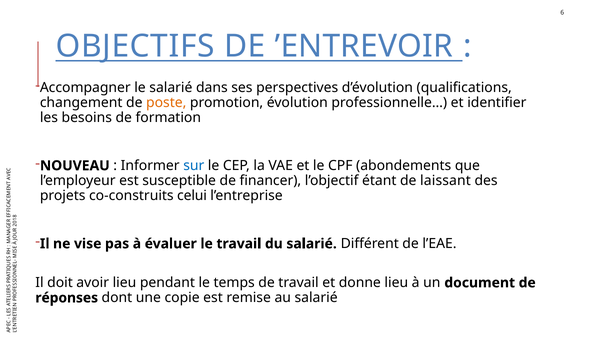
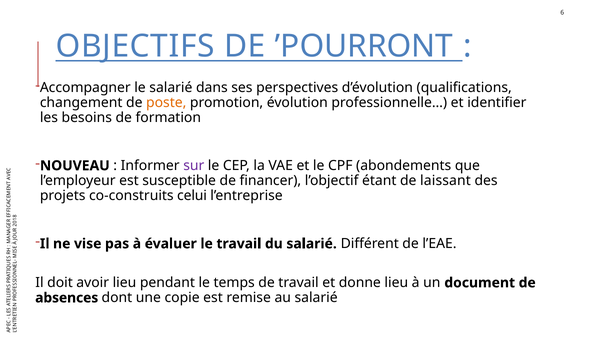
’ENTREVOIR: ’ENTREVOIR -> ’POURRONT
sur colour: blue -> purple
réponses: réponses -> absences
